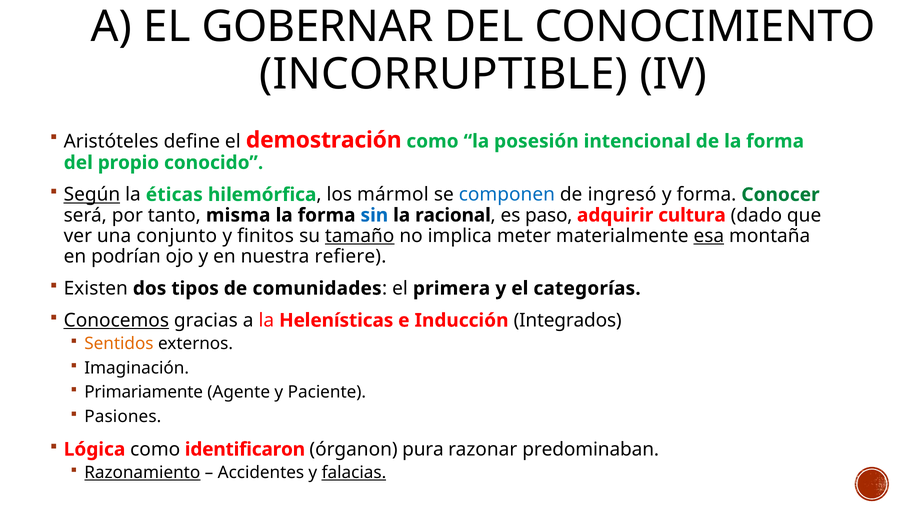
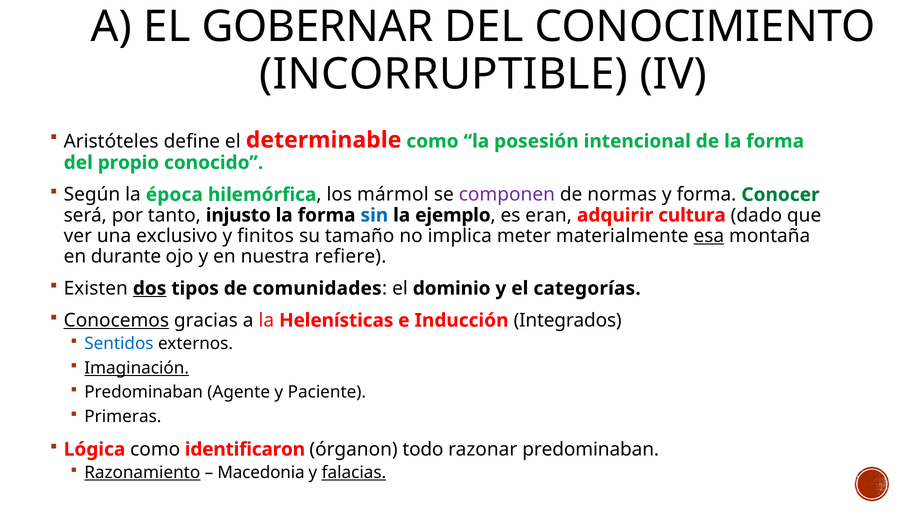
demostración: demostración -> determinable
Según underline: present -> none
éticas: éticas -> época
componen colour: blue -> purple
ingresó: ingresó -> normas
misma: misma -> injusto
racional: racional -> ejemplo
paso: paso -> eran
conjunto: conjunto -> exclusivo
tamaño underline: present -> none
podrían: podrían -> durante
dos underline: none -> present
primera: primera -> dominio
Sentidos colour: orange -> blue
Imaginación underline: none -> present
Primariamente at (144, 392): Primariamente -> Predominaban
Pasiones: Pasiones -> Primeras
pura: pura -> todo
Accidentes: Accidentes -> Macedonia
